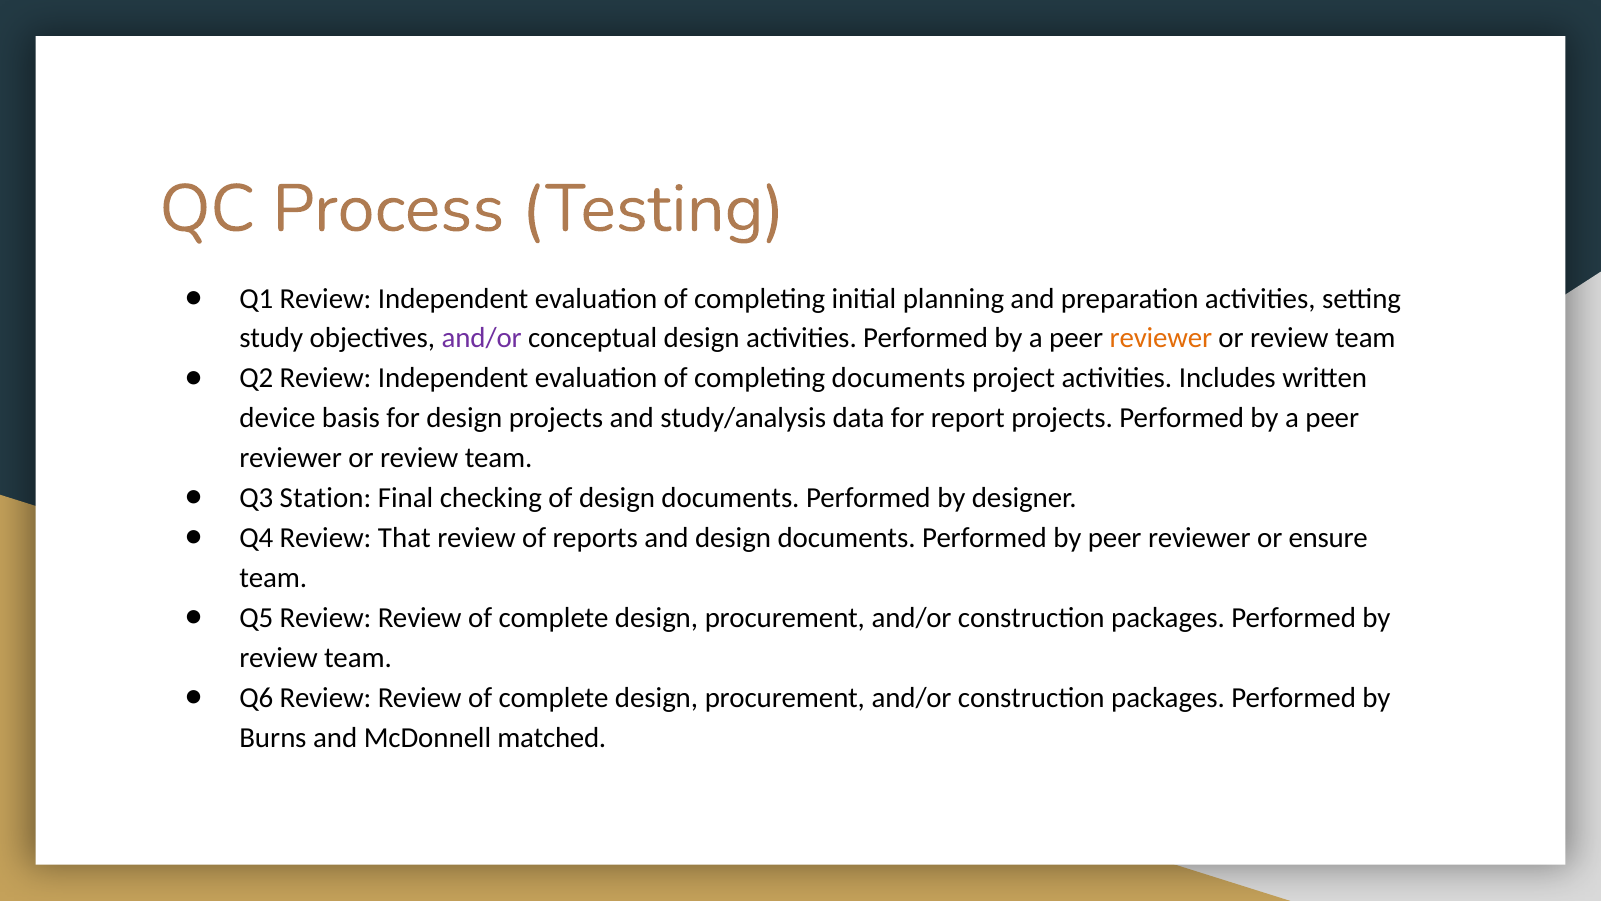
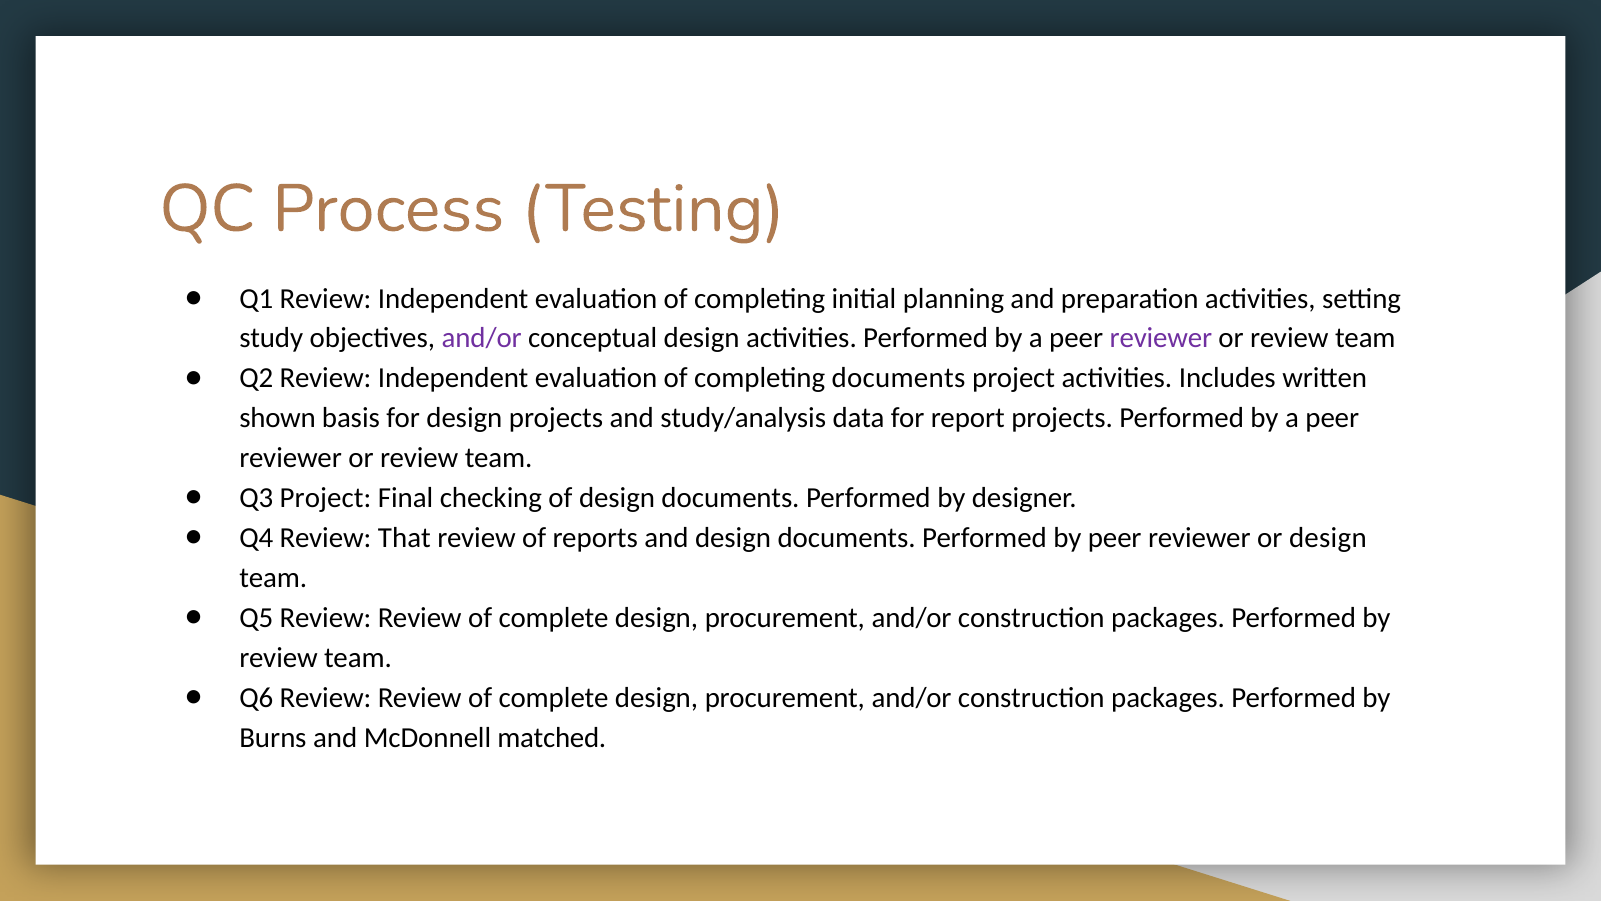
reviewer at (1161, 338) colour: orange -> purple
device: device -> shown
Q3 Station: Station -> Project
or ensure: ensure -> design
